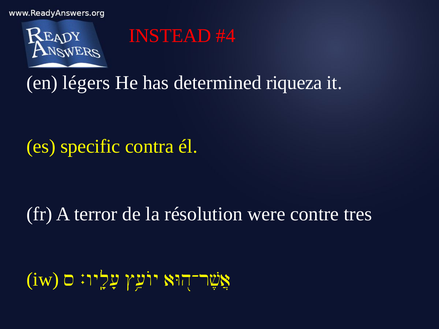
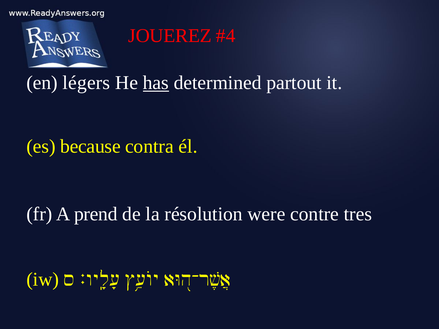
INSTEAD: INSTEAD -> JOUEREZ
has underline: none -> present
riqueza: riqueza -> partout
specific: specific -> because
terror: terror -> prend
